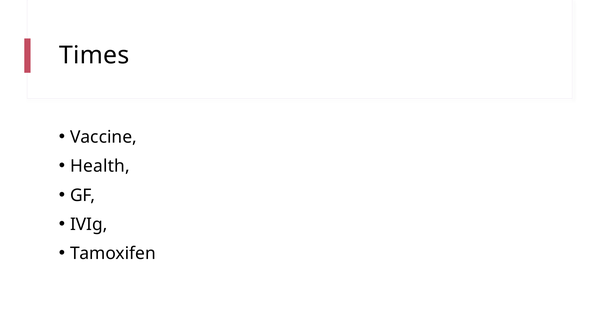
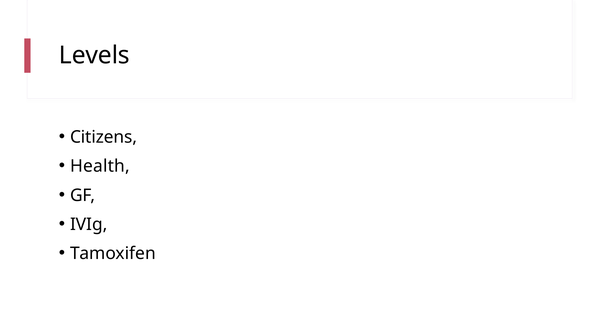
Times: Times -> Levels
Vaccine: Vaccine -> Citizens
